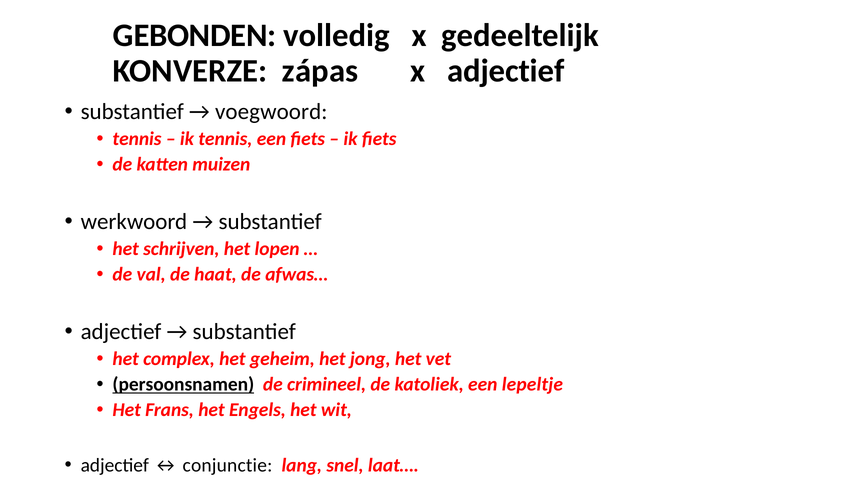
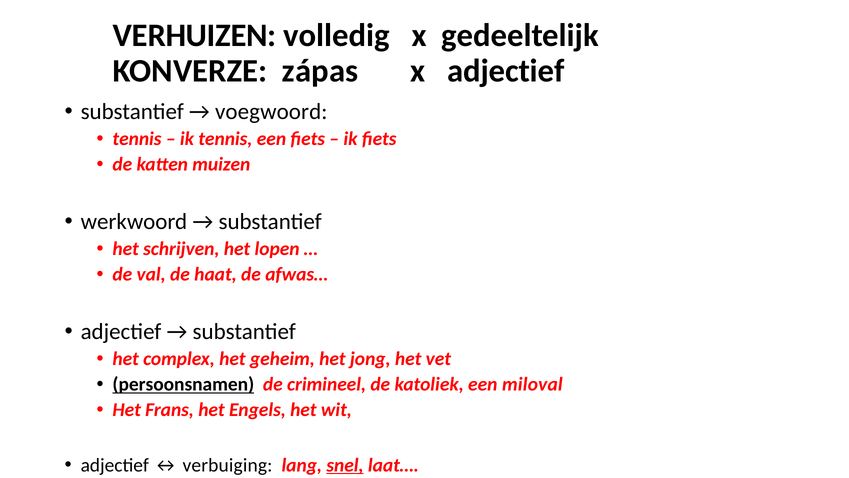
GEBONDEN: GEBONDEN -> VERHUIZEN
lepeltje: lepeltje -> miloval
conjunctie: conjunctie -> verbuiging
snel underline: none -> present
